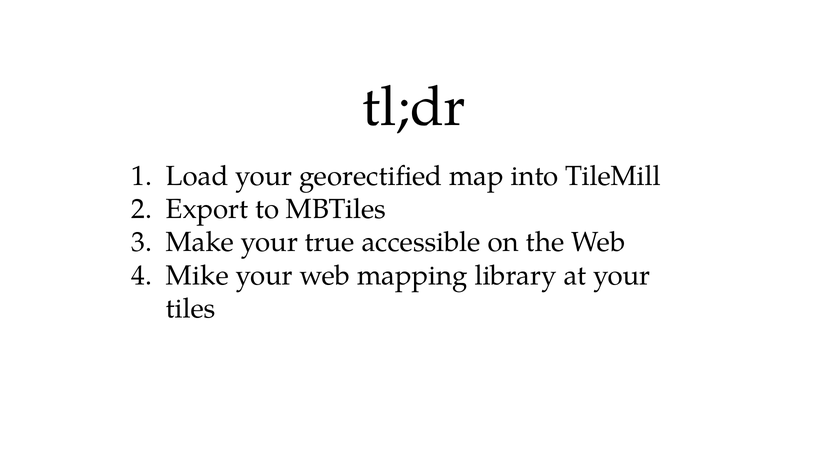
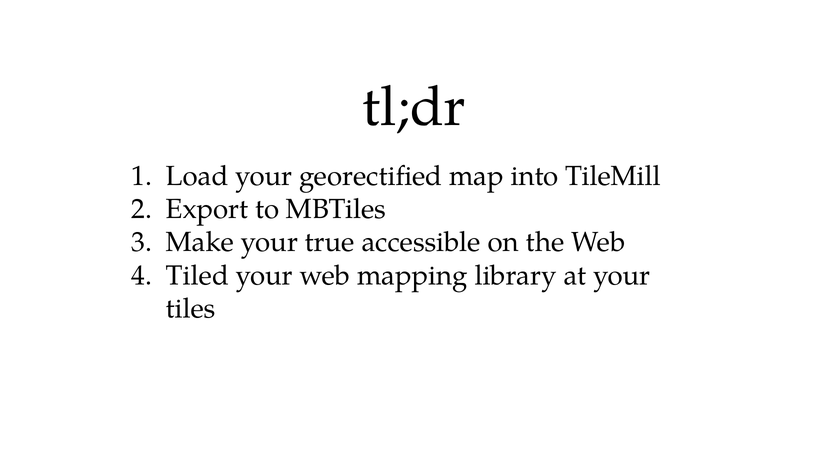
Mike: Mike -> Tiled
